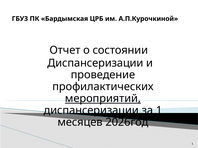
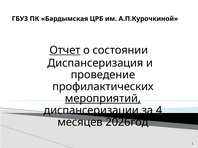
Отчет underline: none -> present
Диспансеризации at (95, 63): Диспансеризации -> Диспансеризация
за 1: 1 -> 4
